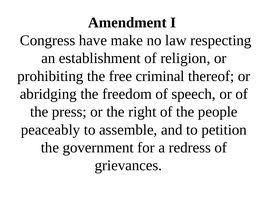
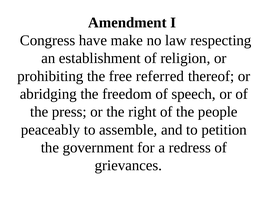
criminal: criminal -> referred
